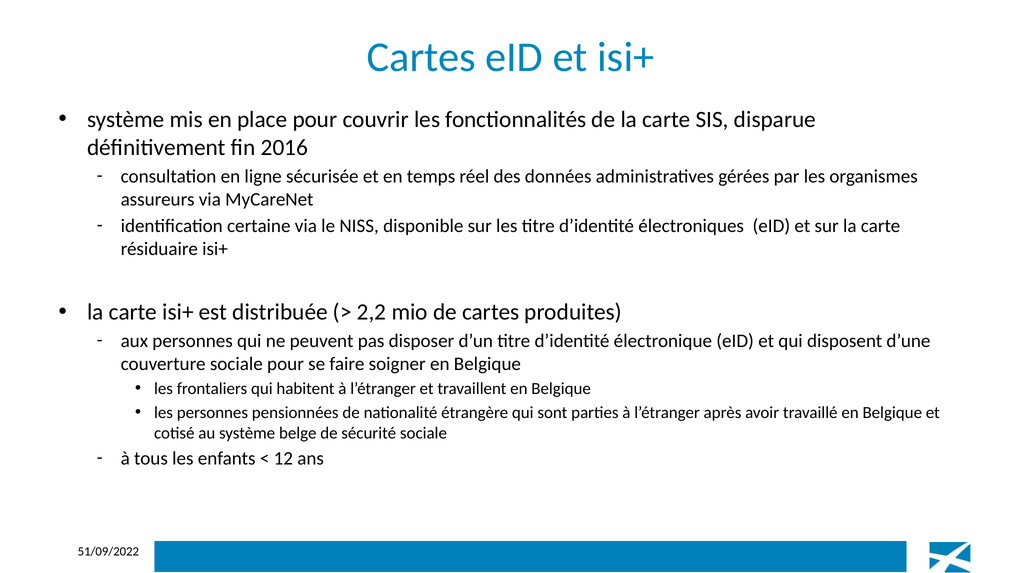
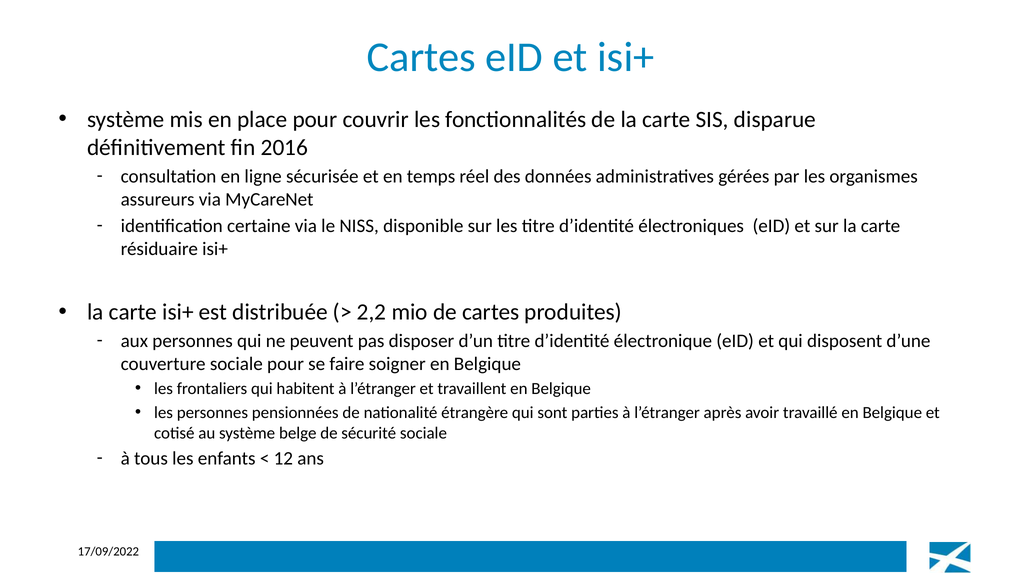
51/09/2022: 51/09/2022 -> 17/09/2022
